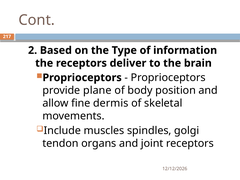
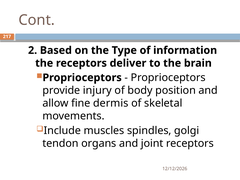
plane: plane -> injury
